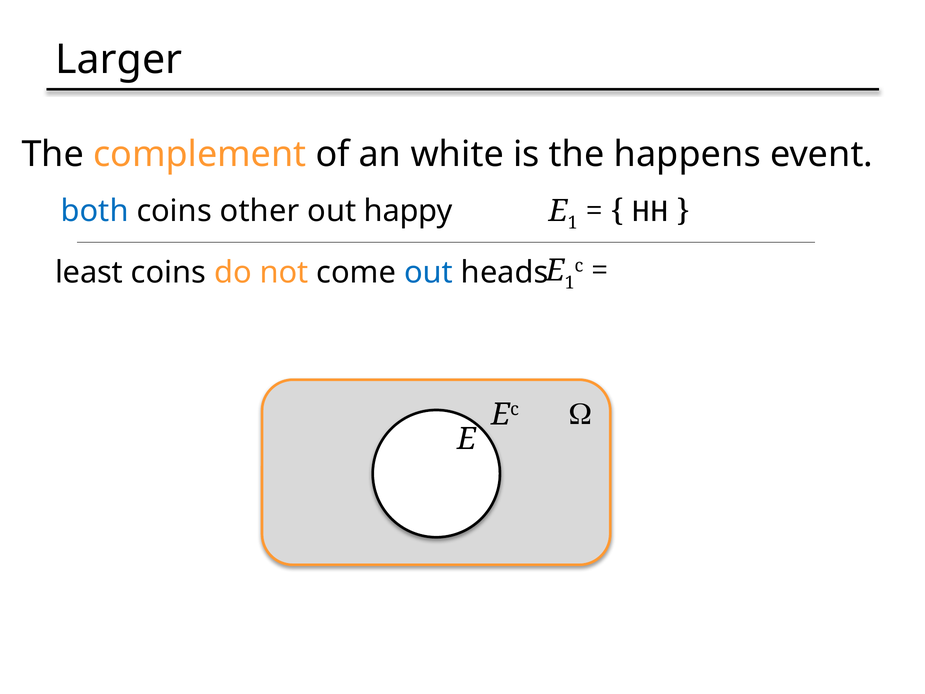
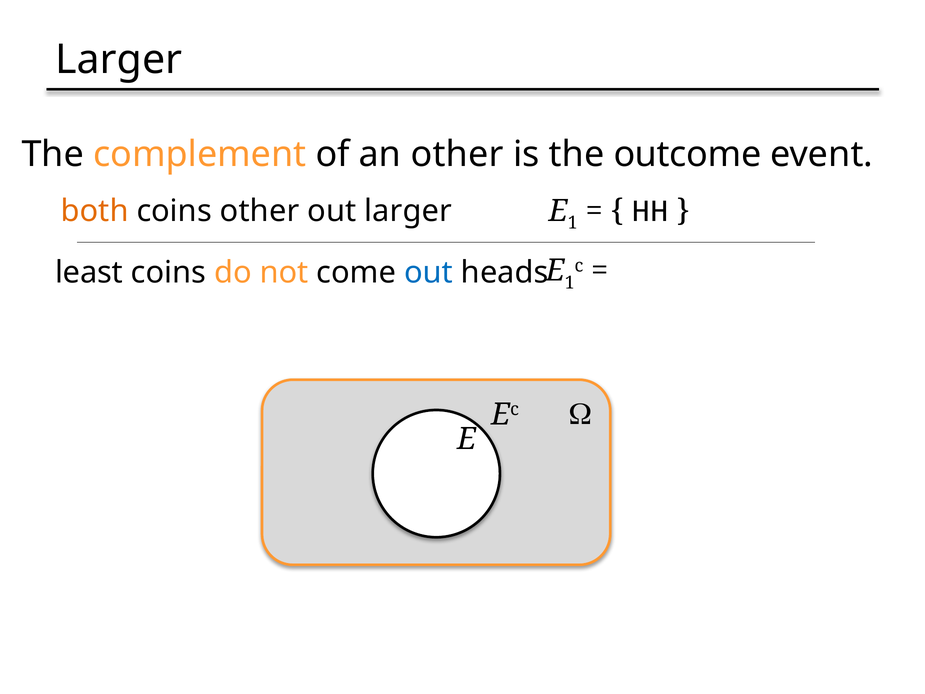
an white: white -> other
happens: happens -> outcome
both colour: blue -> orange
out happy: happy -> larger
